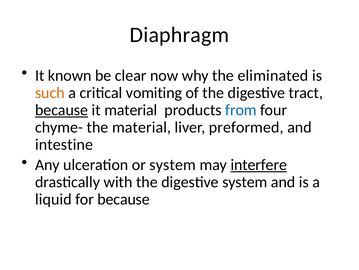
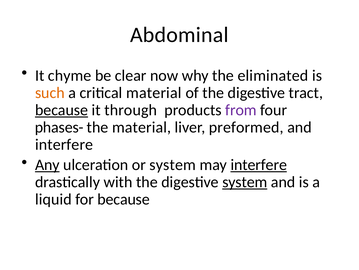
Diaphragm: Diaphragm -> Abdominal
known: known -> chyme
critical vomiting: vomiting -> material
it material: material -> through
from colour: blue -> purple
chyme-: chyme- -> phases-
intestine at (64, 144): intestine -> interfere
Any underline: none -> present
system at (245, 182) underline: none -> present
